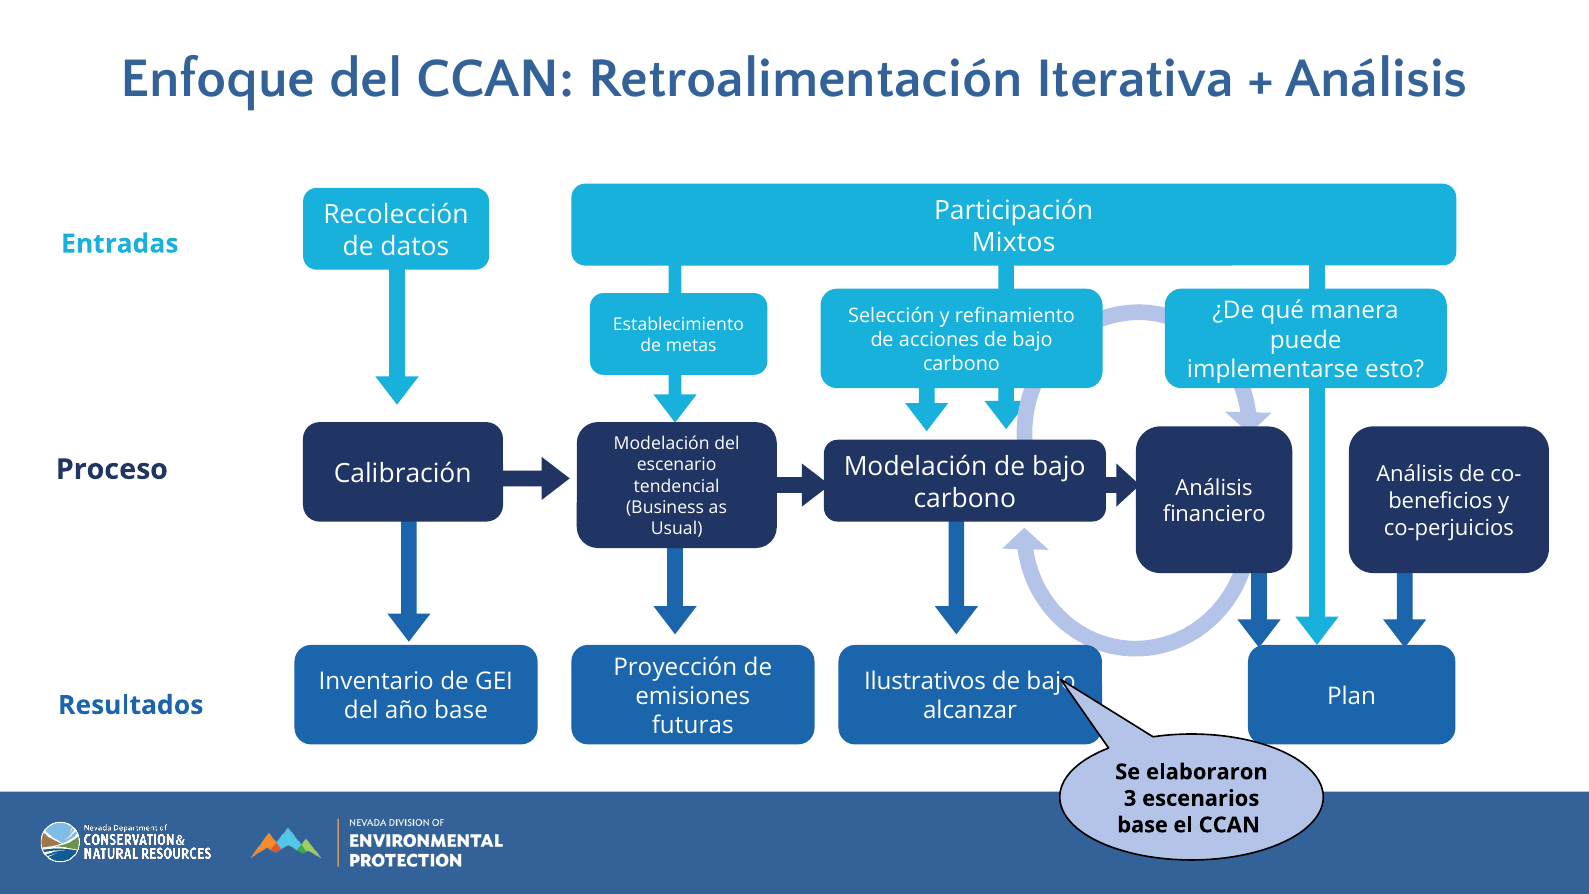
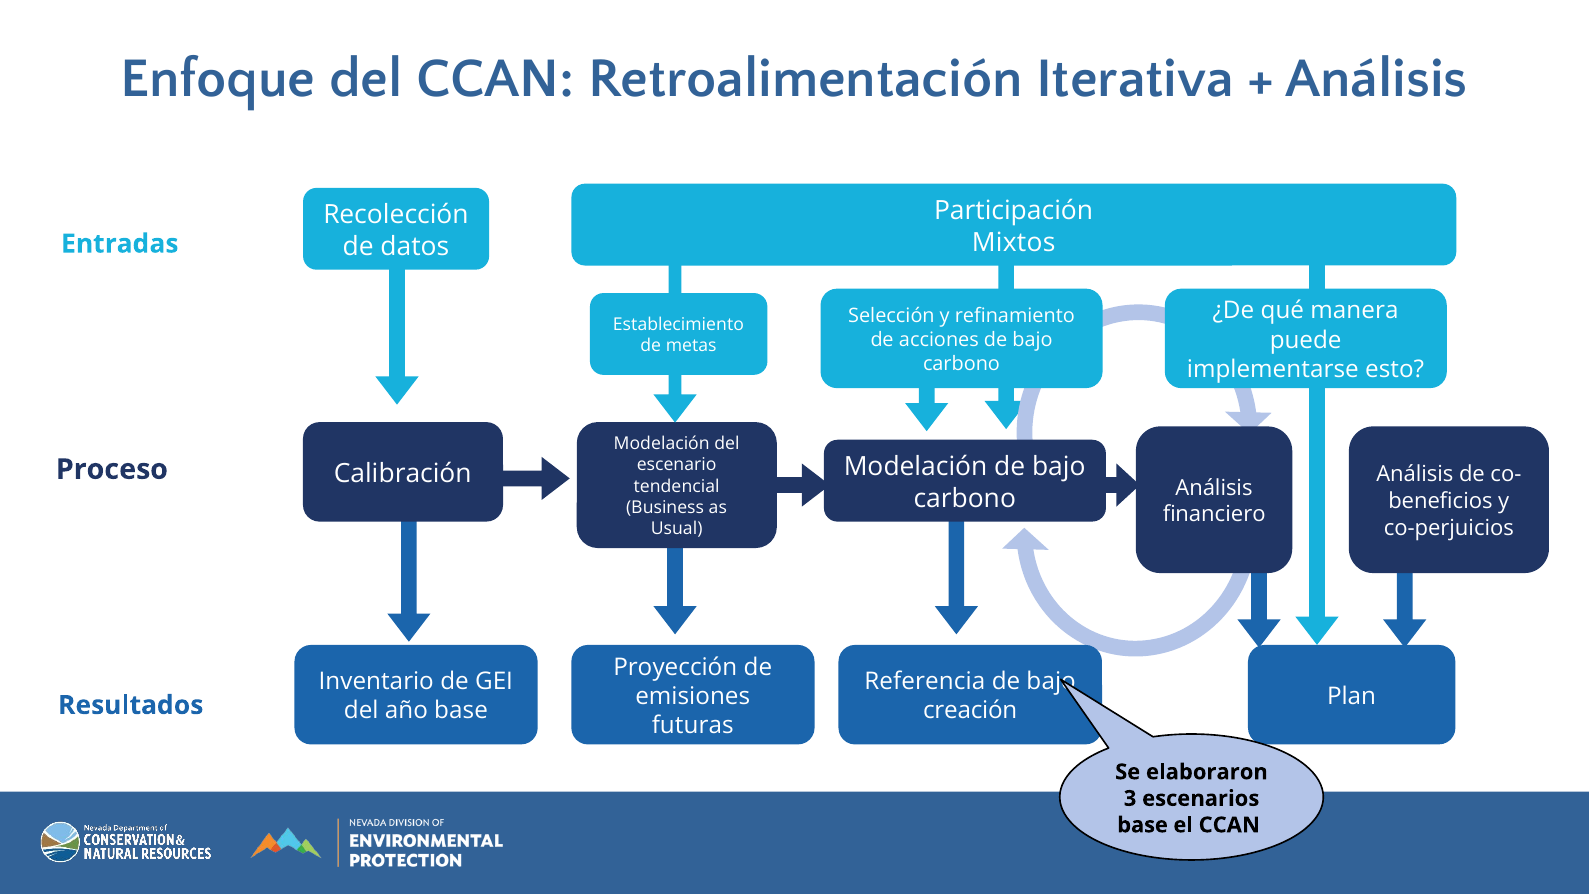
Ilustrativos: Ilustrativos -> Referencia
alcanzar: alcanzar -> creación
